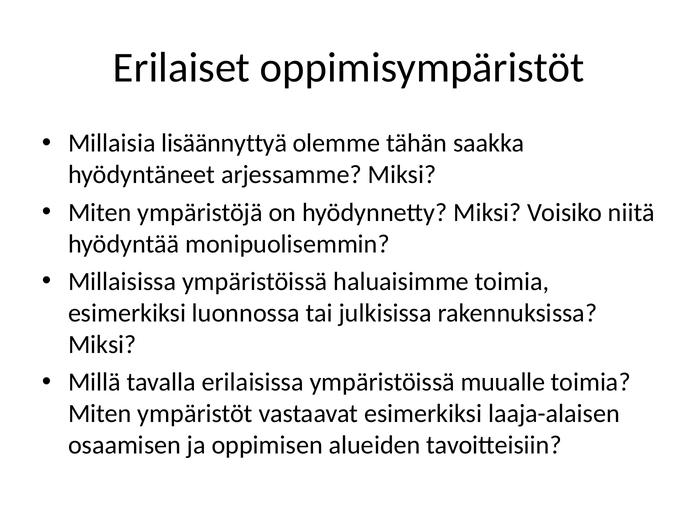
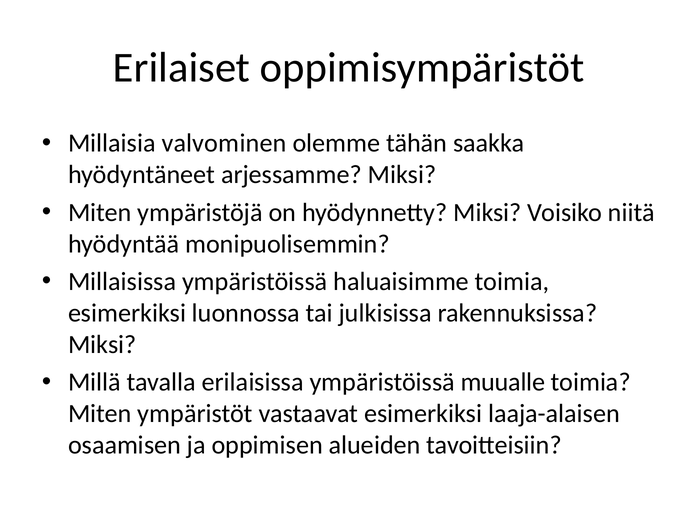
lisäännyttyä: lisäännyttyä -> valvominen
